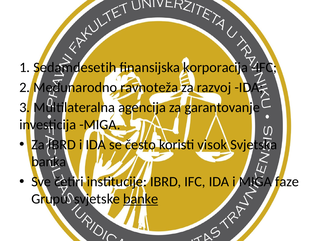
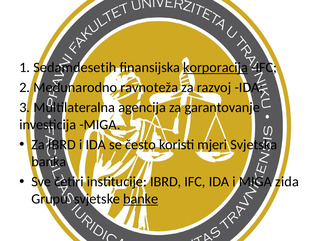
korporacija underline: none -> present
visok: visok -> mjeri
faze: faze -> zida
